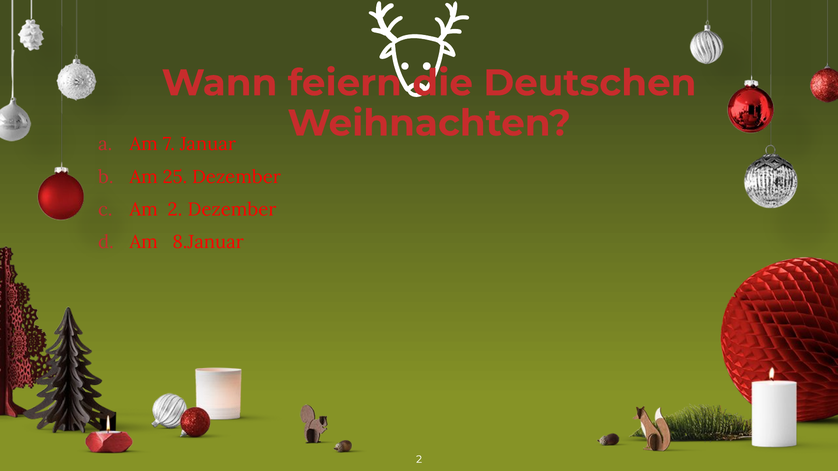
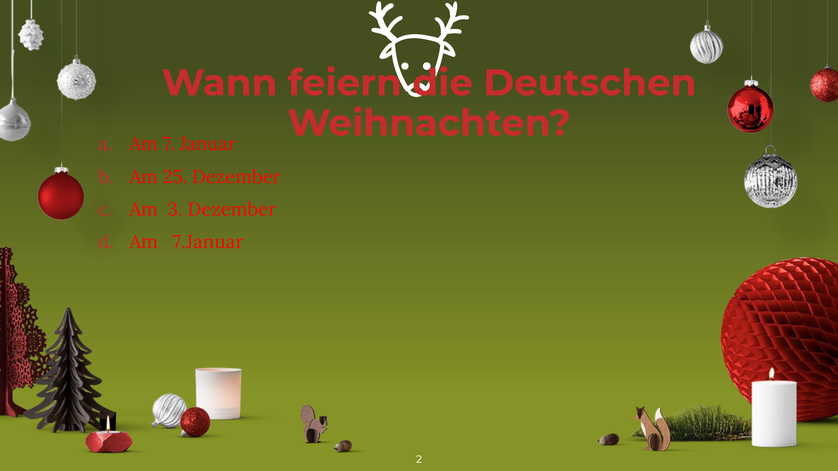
Am 2: 2 -> 3
8.Januar: 8.Januar -> 7.Januar
